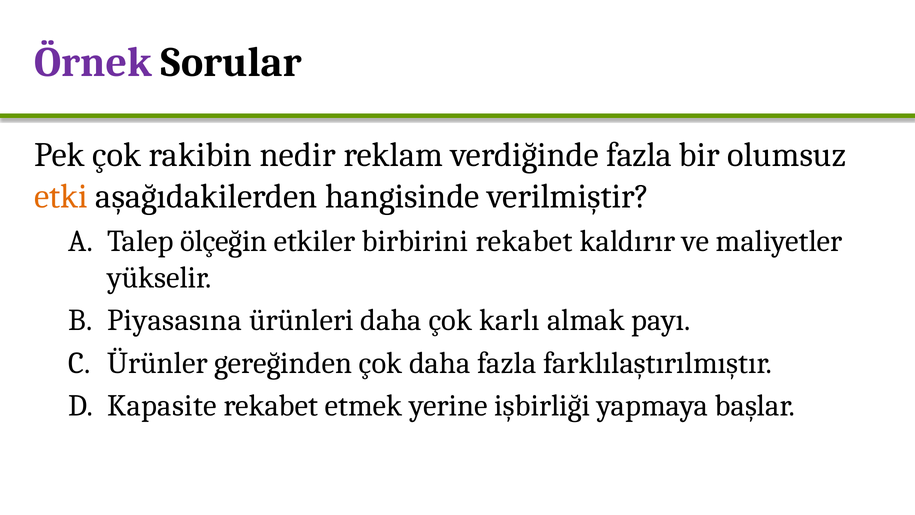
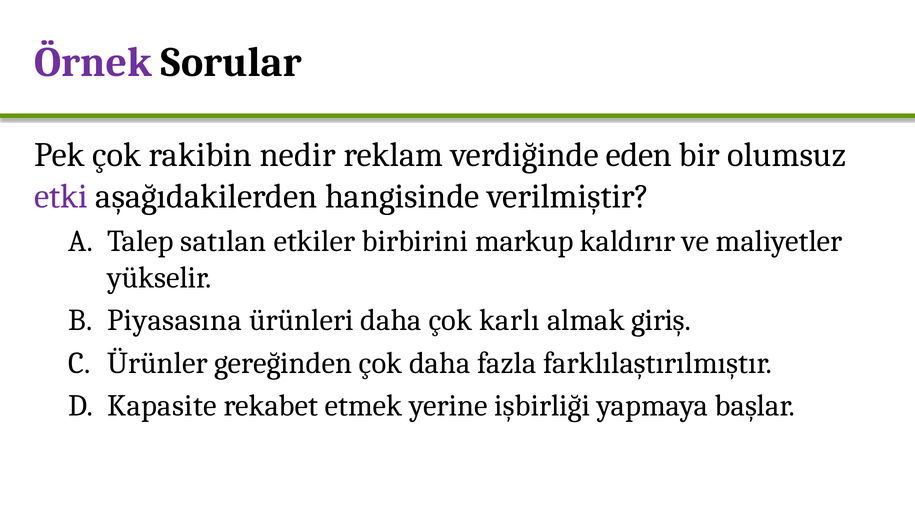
verdiğinde fazla: fazla -> eden
etki colour: orange -> purple
ölçeğin: ölçeğin -> satılan
birbirini rekabet: rekabet -> markup
payı: payı -> giriş
